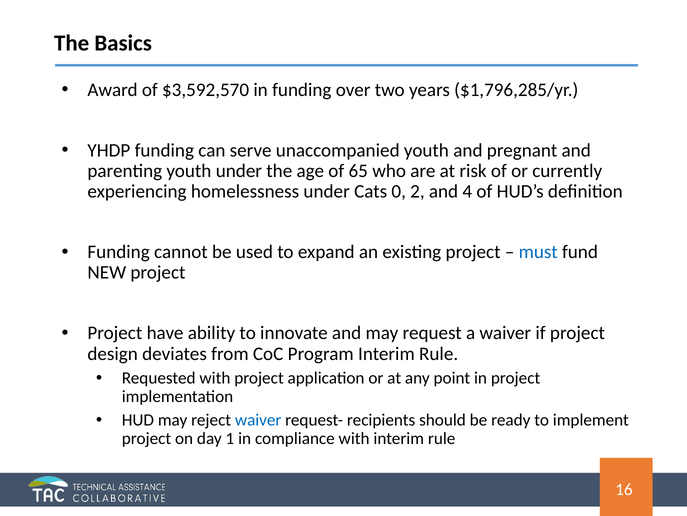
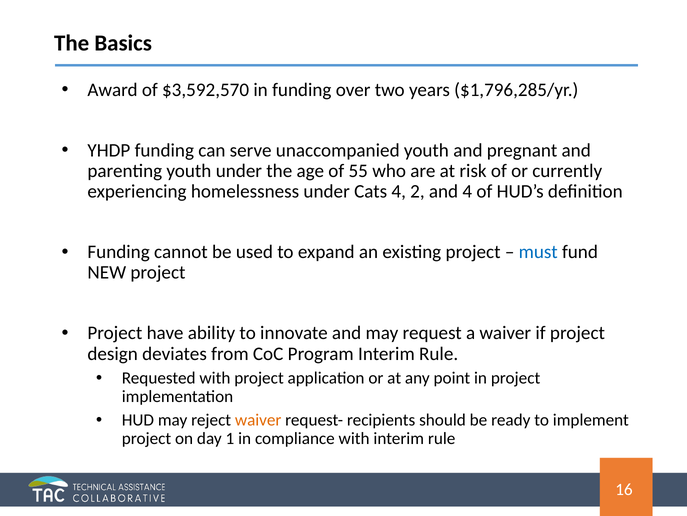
65: 65 -> 55
Cats 0: 0 -> 4
waiver at (258, 420) colour: blue -> orange
